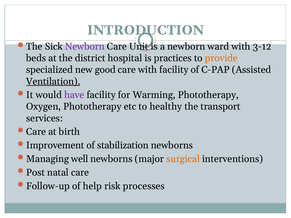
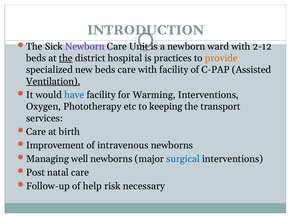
3-12: 3-12 -> 2-12
the at (66, 58) underline: none -> present
new good: good -> beds
have colour: purple -> blue
Warming Phototherapy: Phototherapy -> Interventions
healthy: healthy -> keeping
stabilization: stabilization -> intravenous
surgical colour: orange -> blue
processes: processes -> necessary
